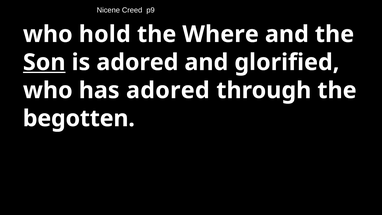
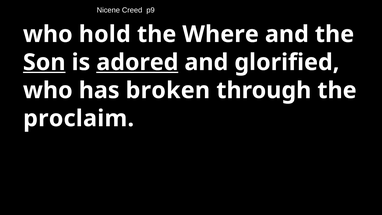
adored at (137, 62) underline: none -> present
has adored: adored -> broken
begotten: begotten -> proclaim
